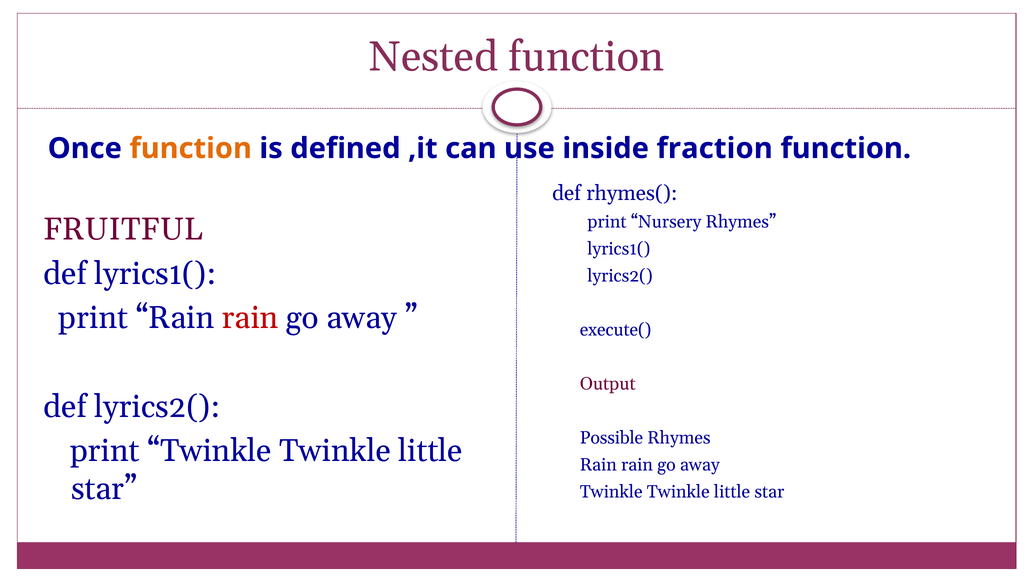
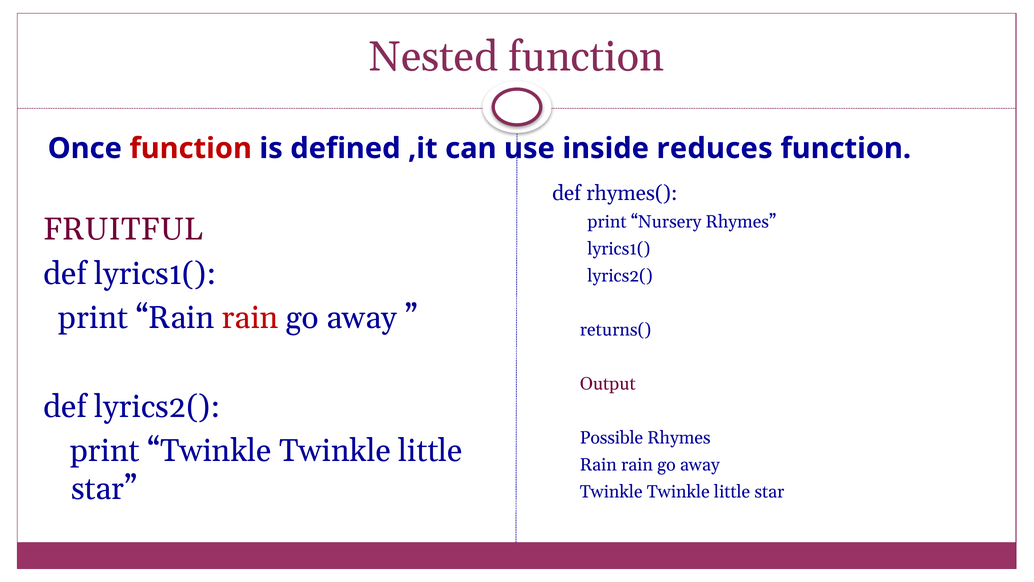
function at (191, 148) colour: orange -> red
fraction: fraction -> reduces
execute(: execute( -> returns(
